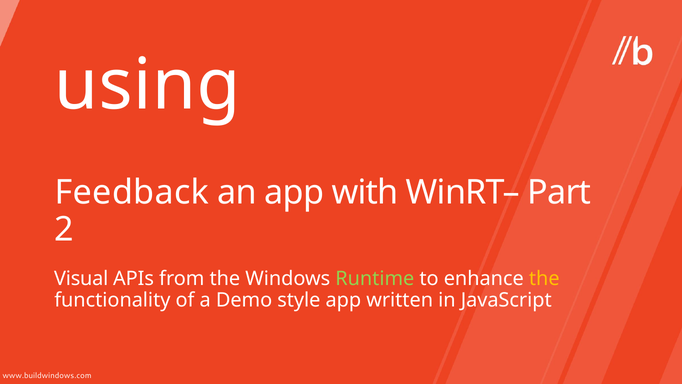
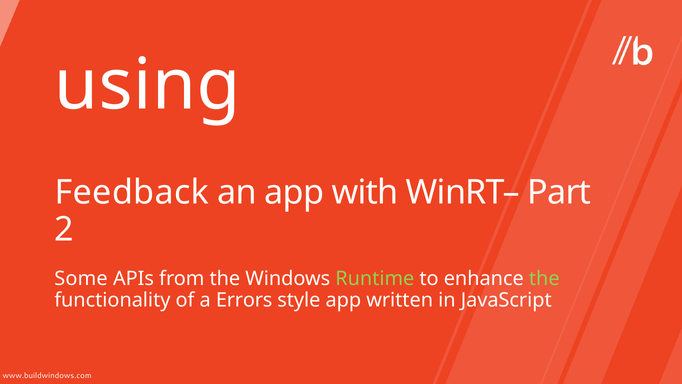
Visual: Visual -> Some
the at (544, 278) colour: yellow -> light green
Demo: Demo -> Errors
